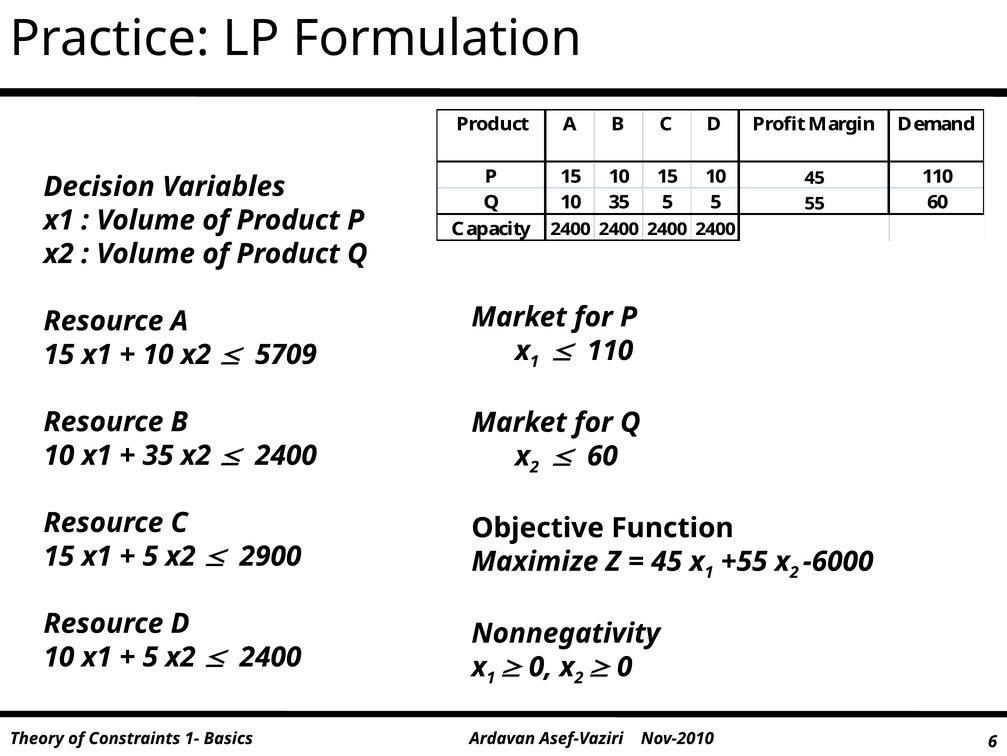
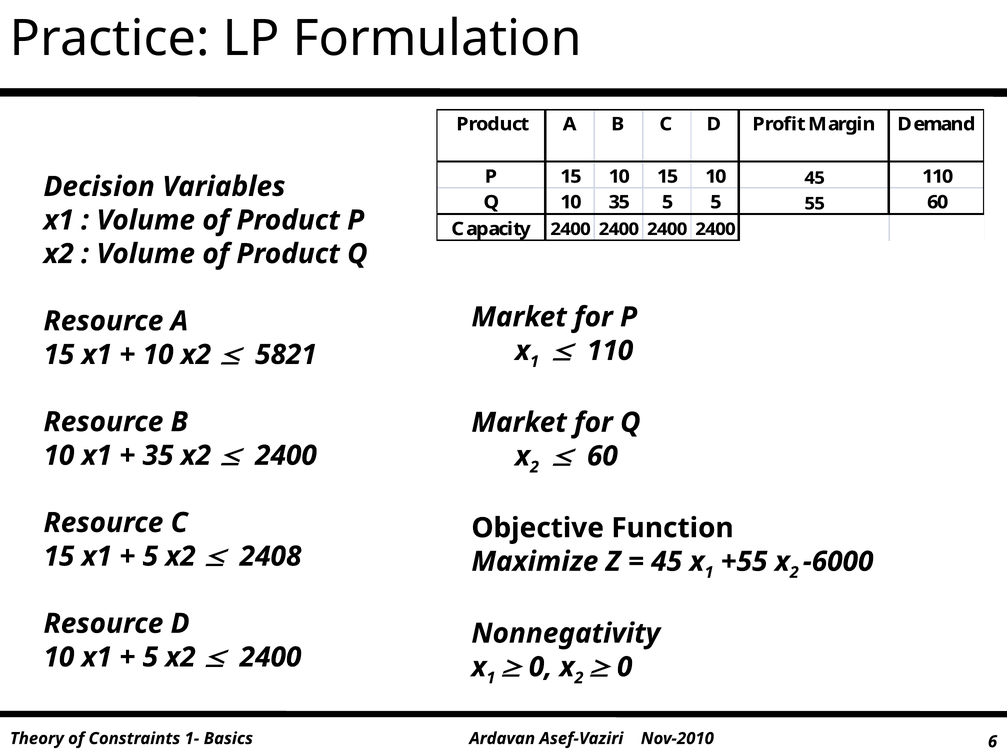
5709: 5709 -> 5821
2900: 2900 -> 2408
